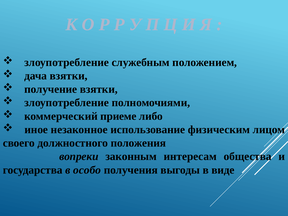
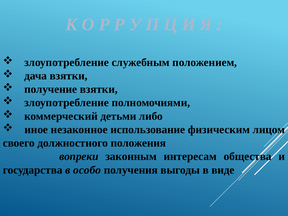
приеме: приеме -> детьми
